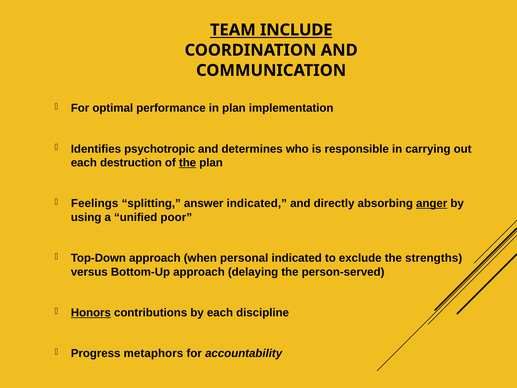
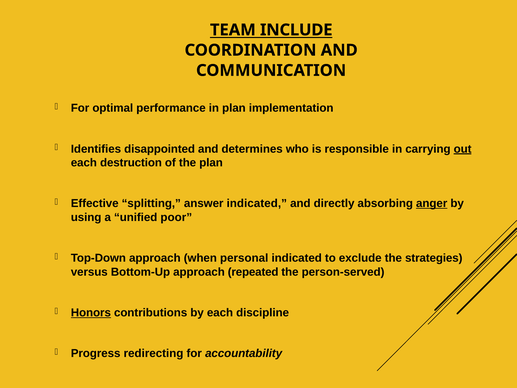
psychotropic: psychotropic -> disappointed
out underline: none -> present
the at (188, 163) underline: present -> none
Feelings: Feelings -> Effective
strengths: strengths -> strategies
delaying: delaying -> repeated
metaphors: metaphors -> redirecting
